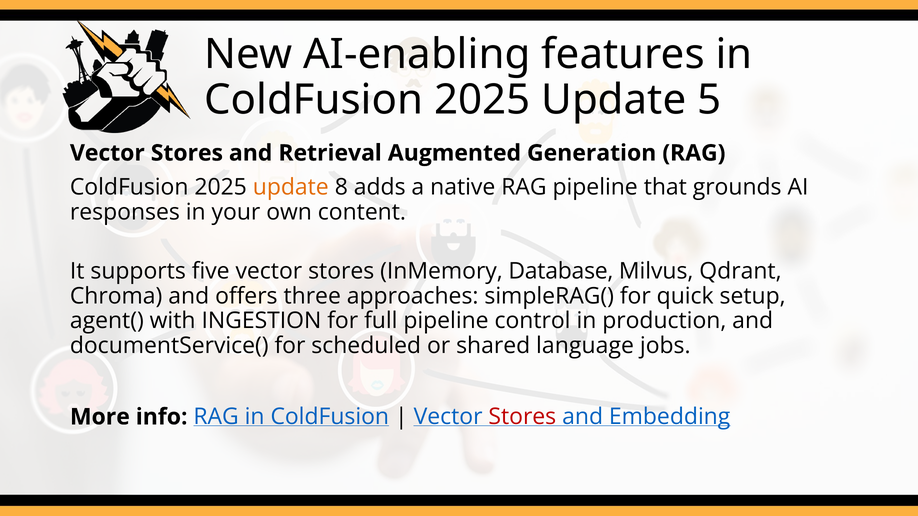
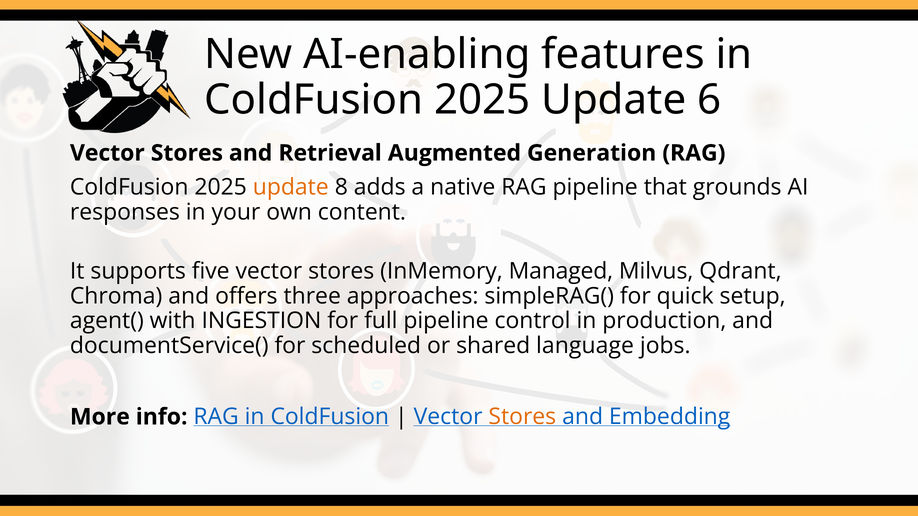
5: 5 -> 6
Database: Database -> Managed
Stores at (522, 417) colour: red -> orange
